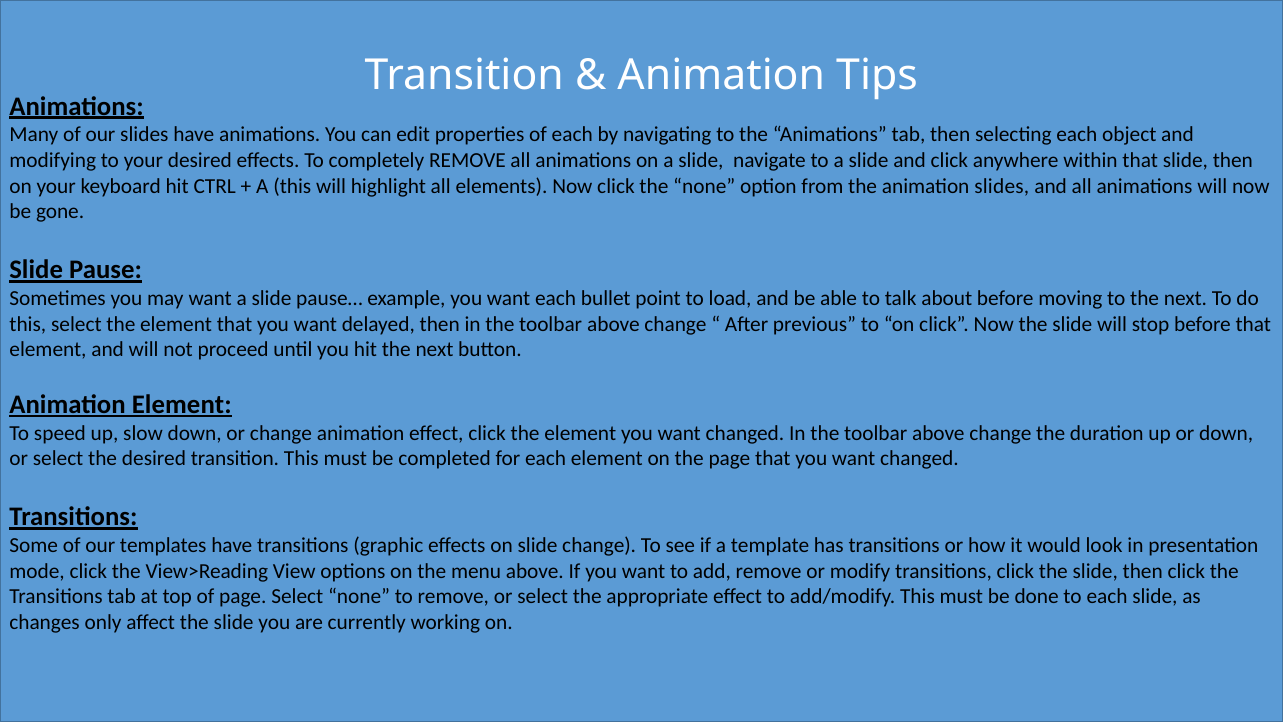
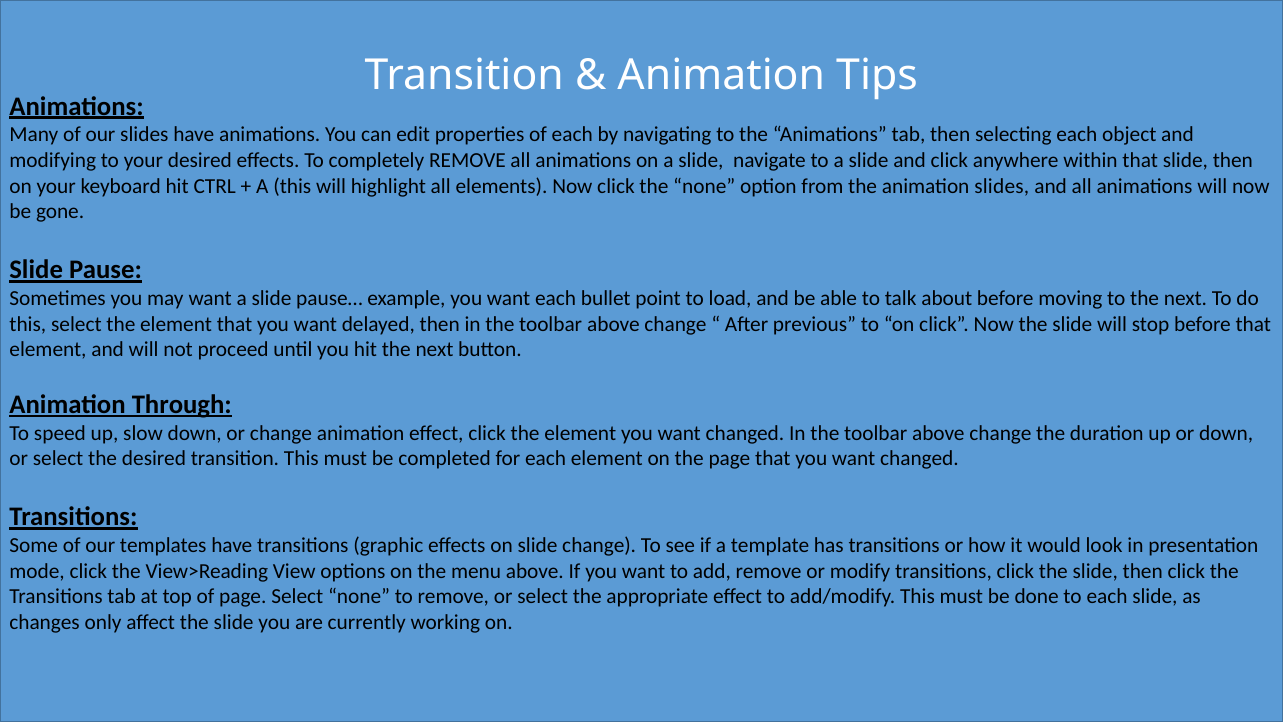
Animation Element: Element -> Through
